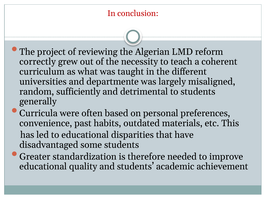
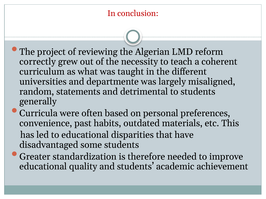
sufficiently: sufficiently -> statements
